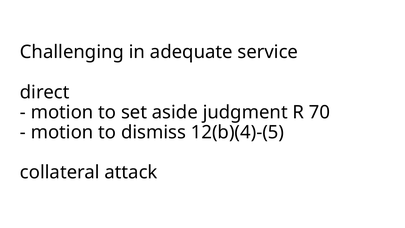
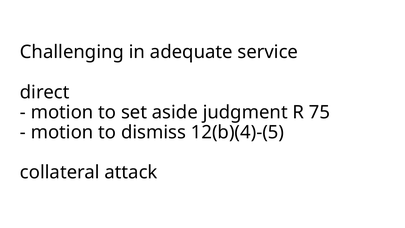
70: 70 -> 75
